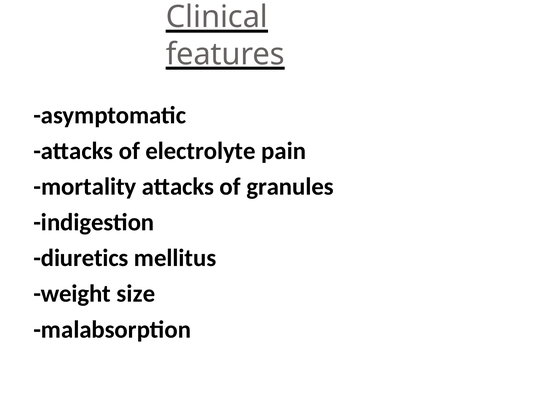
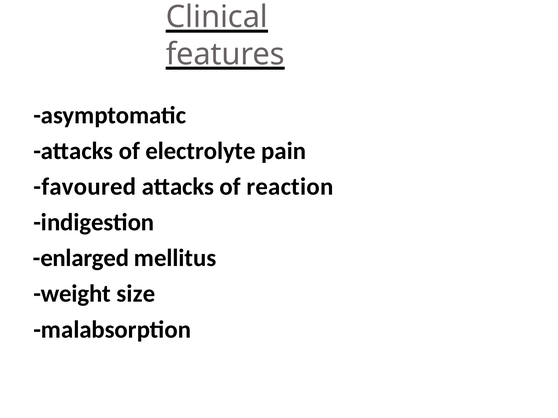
mortality: mortality -> favoured
granules: granules -> reaction
diuretics: diuretics -> enlarged
